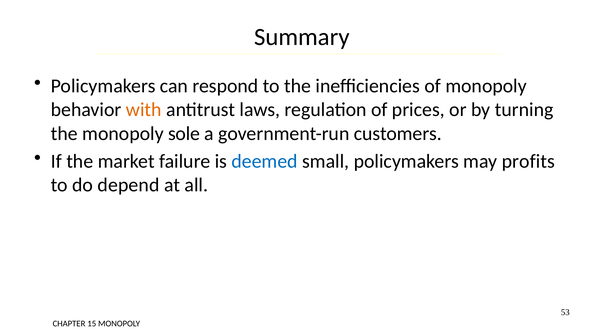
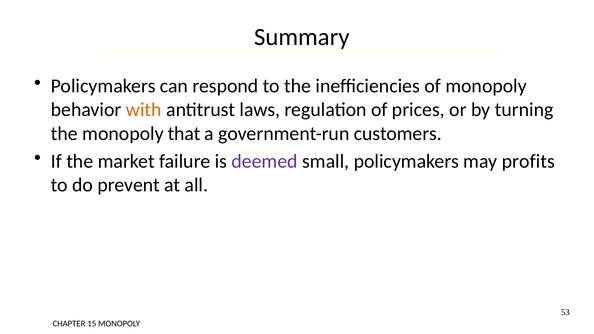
sole: sole -> that
deemed colour: blue -> purple
depend: depend -> prevent
